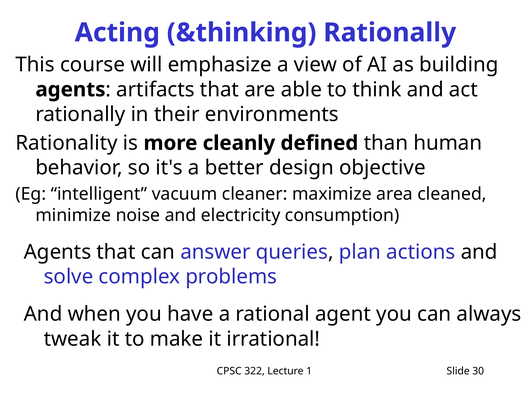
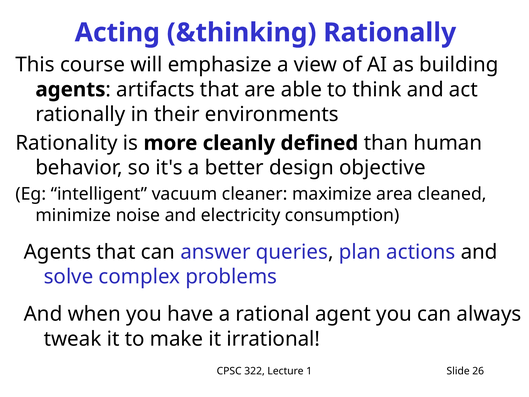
30: 30 -> 26
